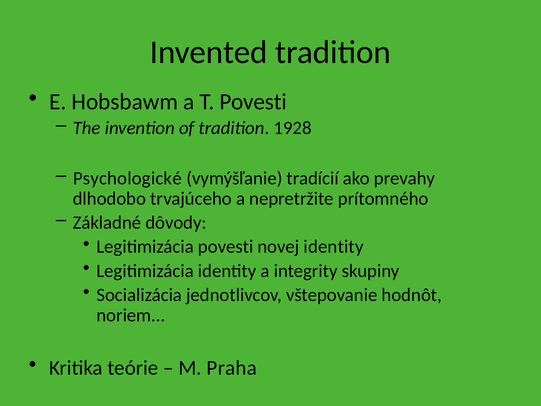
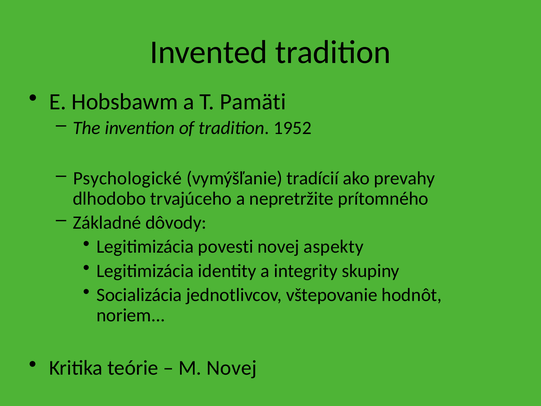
T Povesti: Povesti -> Pamäti
1928: 1928 -> 1952
novej identity: identity -> aspekty
M Praha: Praha -> Novej
